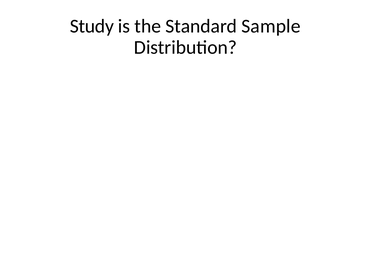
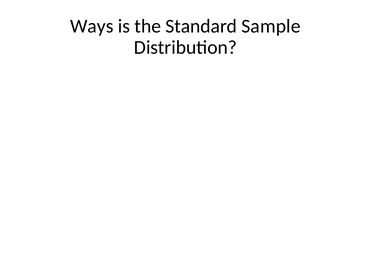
Study: Study -> Ways
